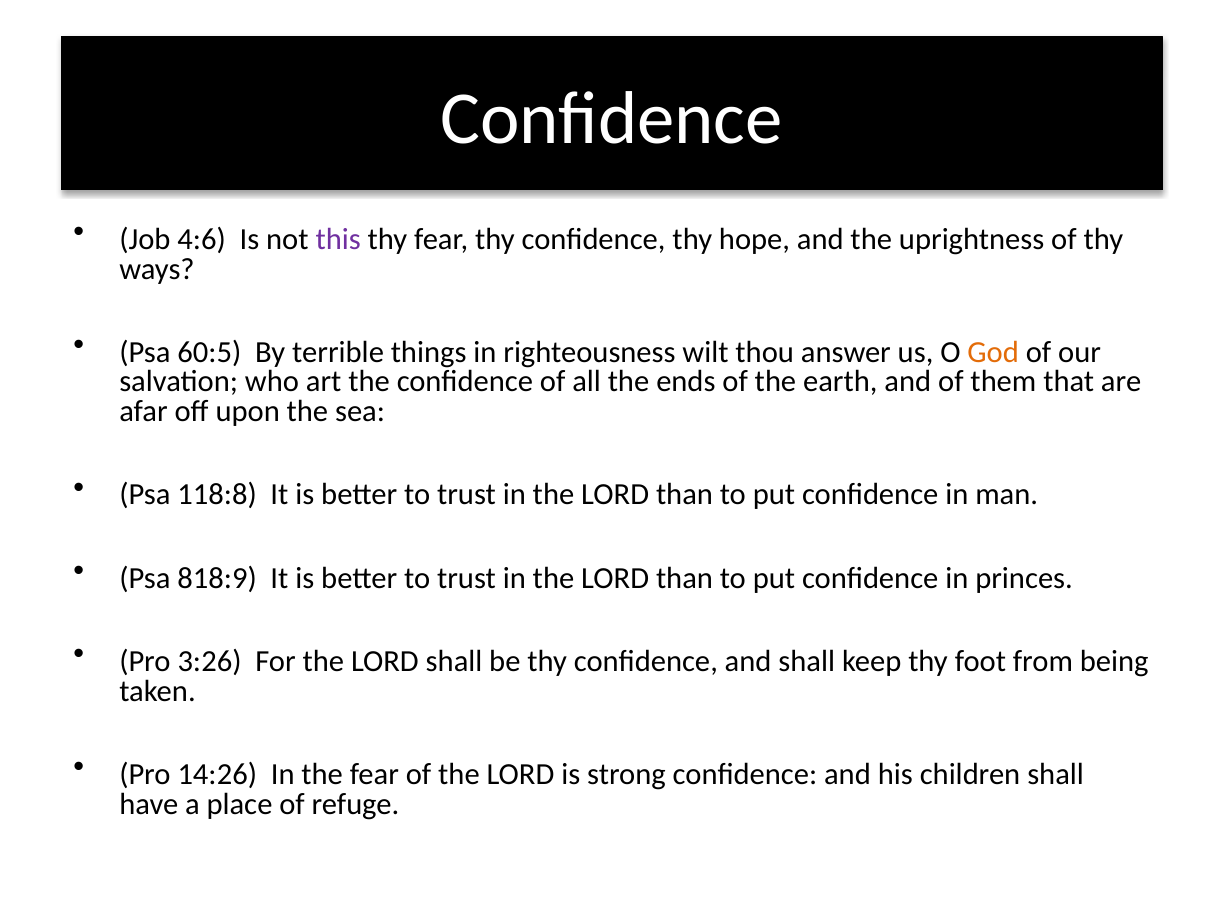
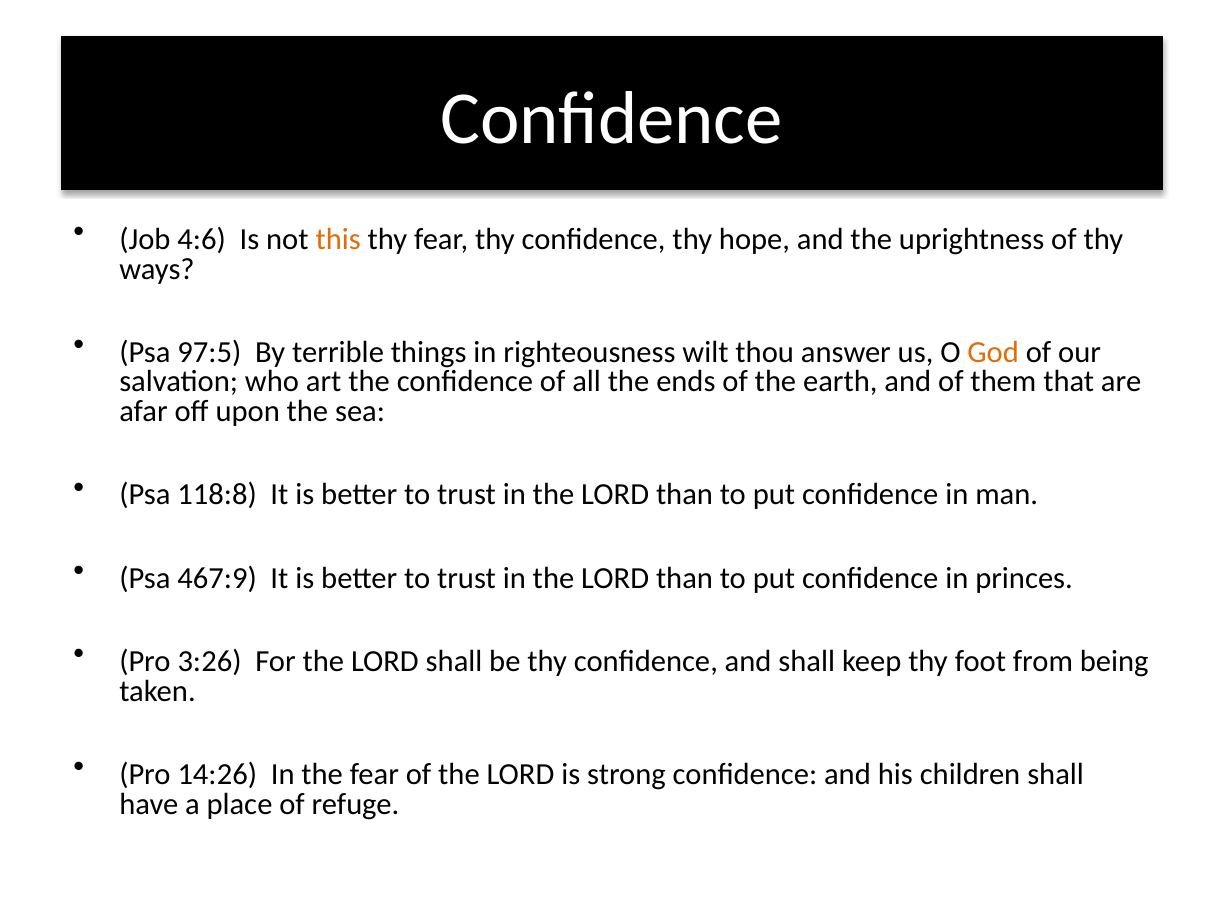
this colour: purple -> orange
60:5: 60:5 -> 97:5
818:9: 818:9 -> 467:9
